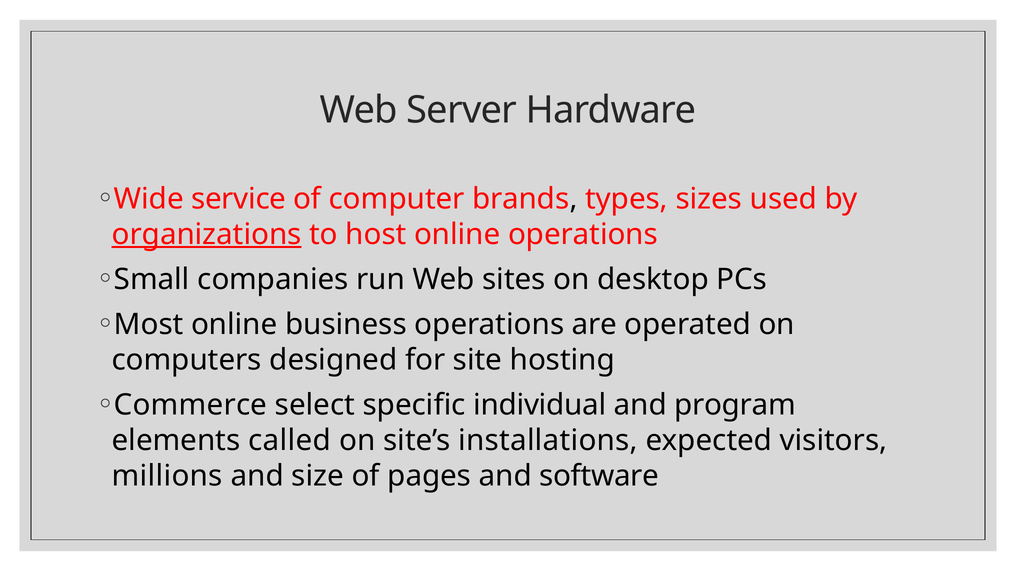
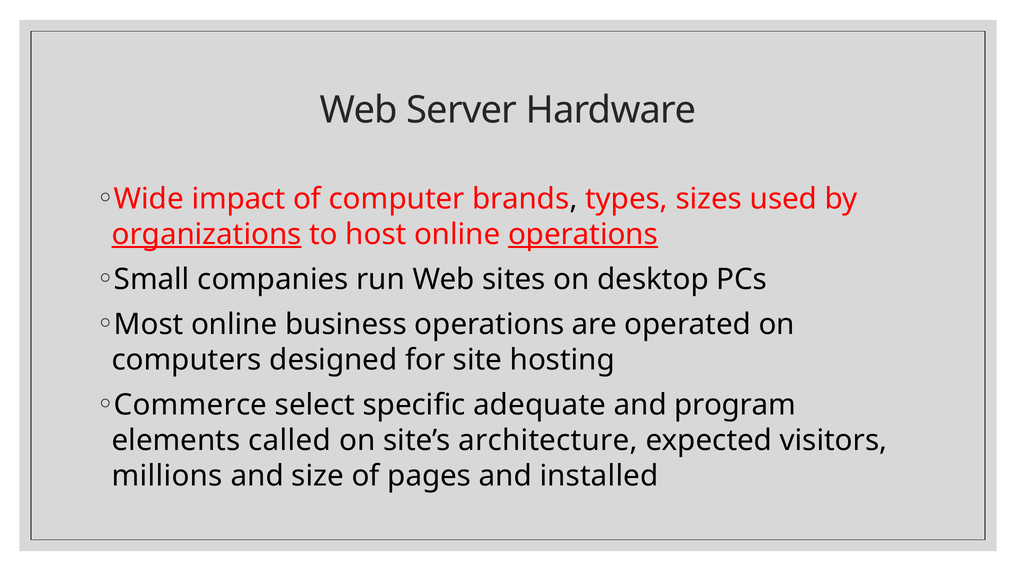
service: service -> impact
operations at (583, 235) underline: none -> present
individual: individual -> adequate
installations: installations -> architecture
software: software -> installed
